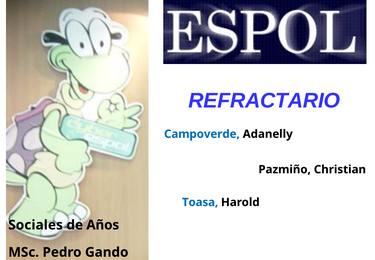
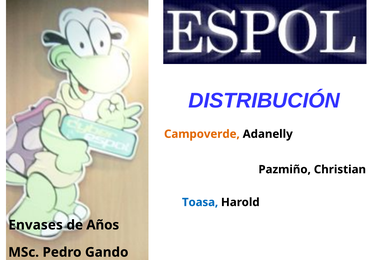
REFRACTARIO: REFRACTARIO -> DISTRIBUCIÓN
Campoverde colour: blue -> orange
Sociales: Sociales -> Envases
